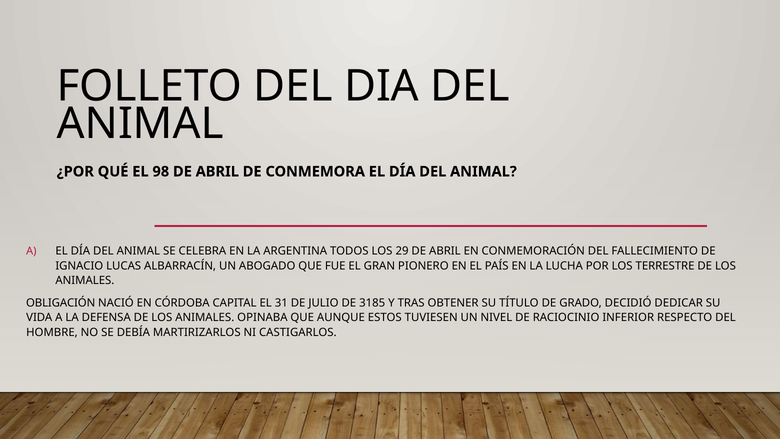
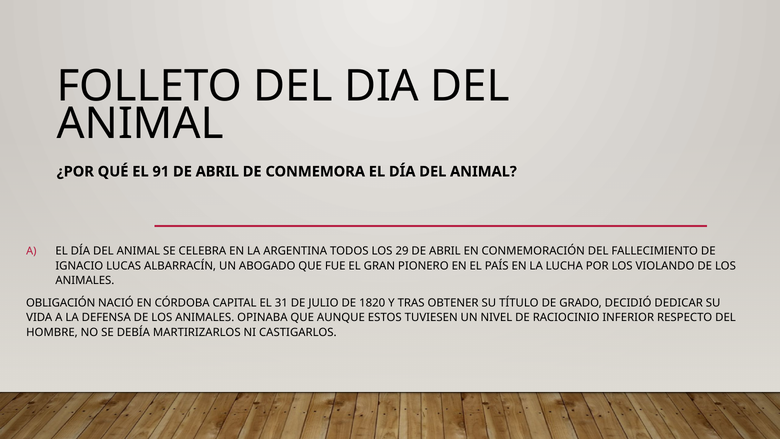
98: 98 -> 91
TERRESTRE: TERRESTRE -> VIOLANDO
3185: 3185 -> 1820
